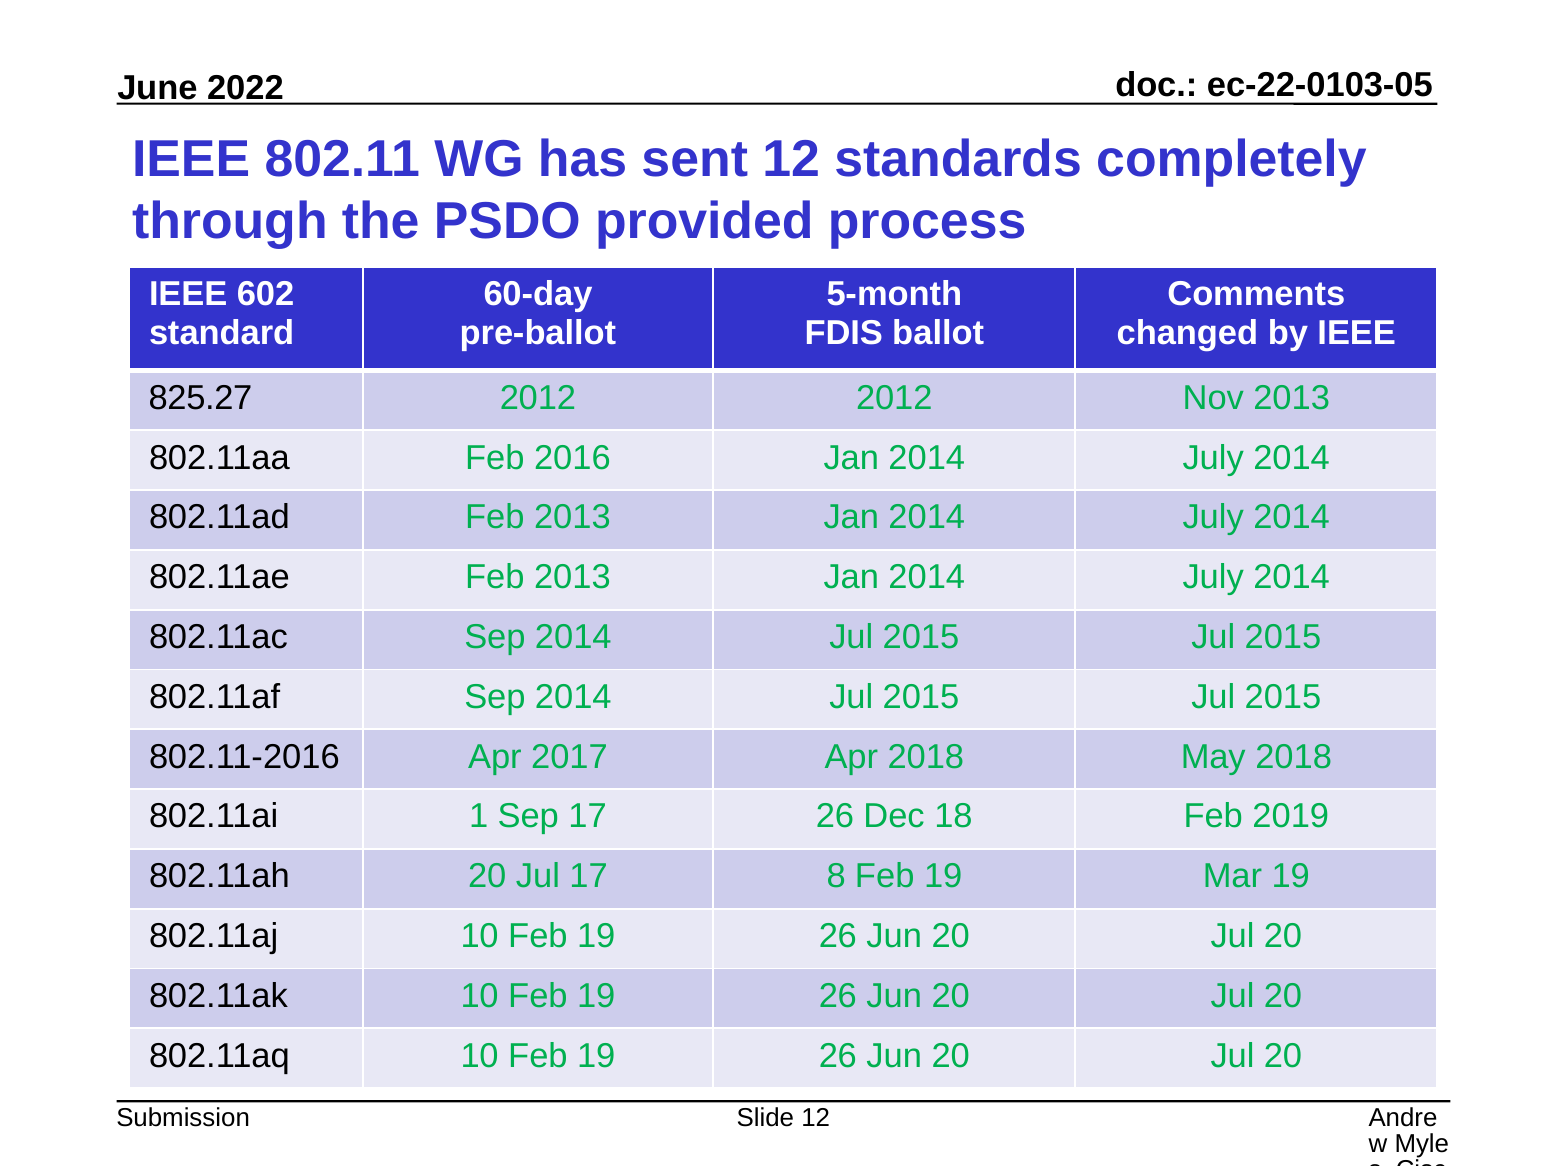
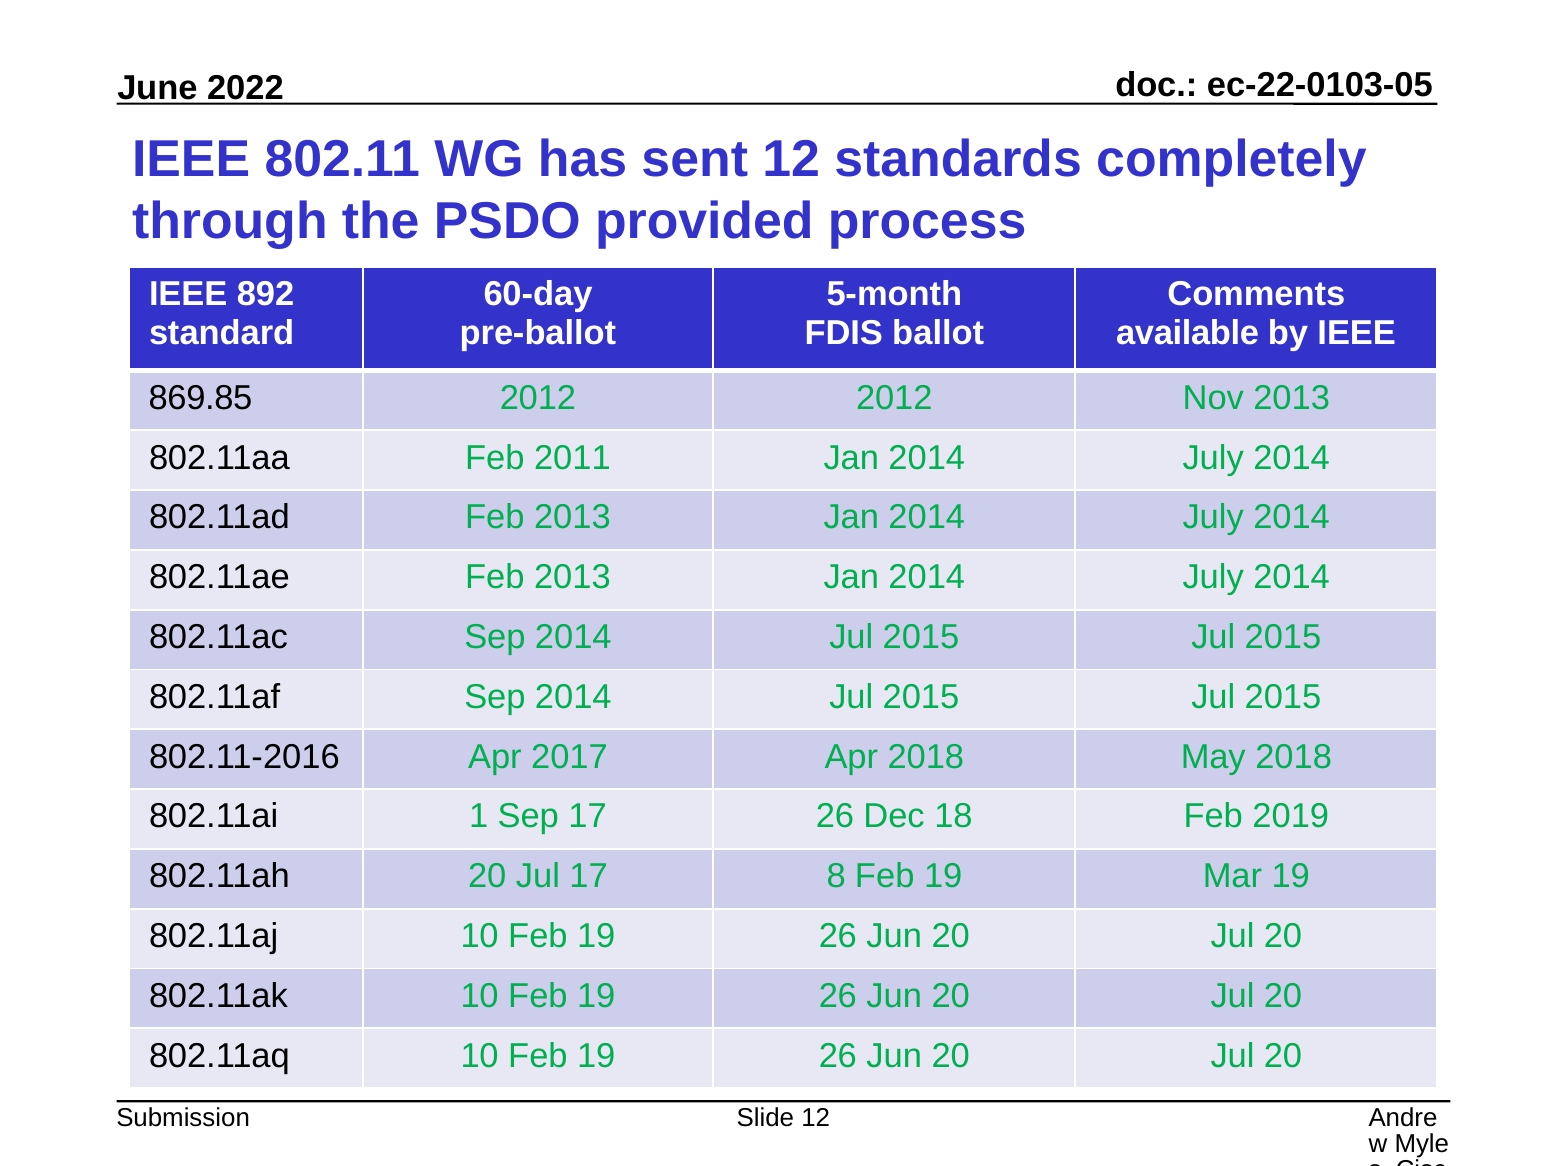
602: 602 -> 892
changed: changed -> available
825.27: 825.27 -> 869.85
2016: 2016 -> 2011
